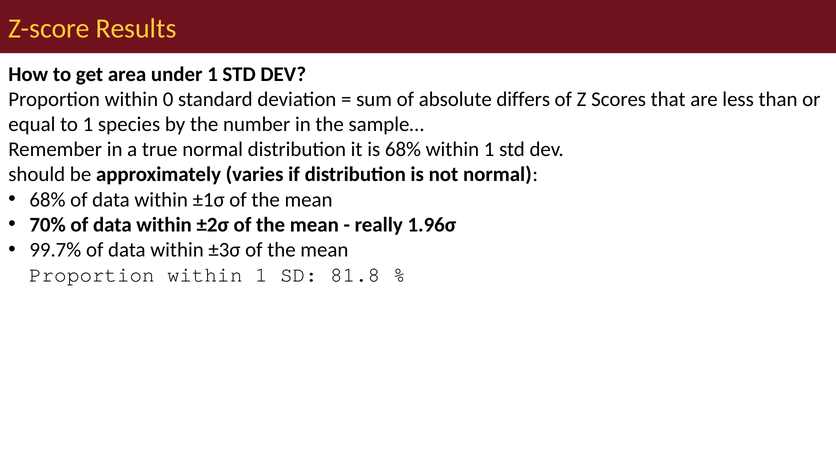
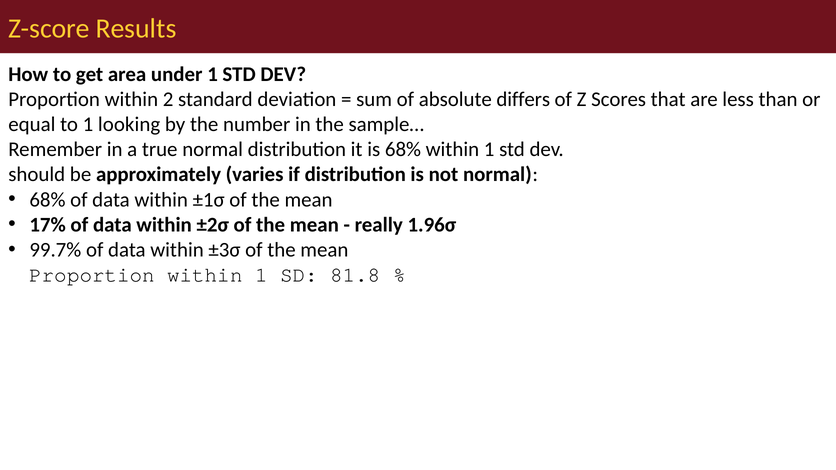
0: 0 -> 2
species: species -> looking
70%: 70% -> 17%
